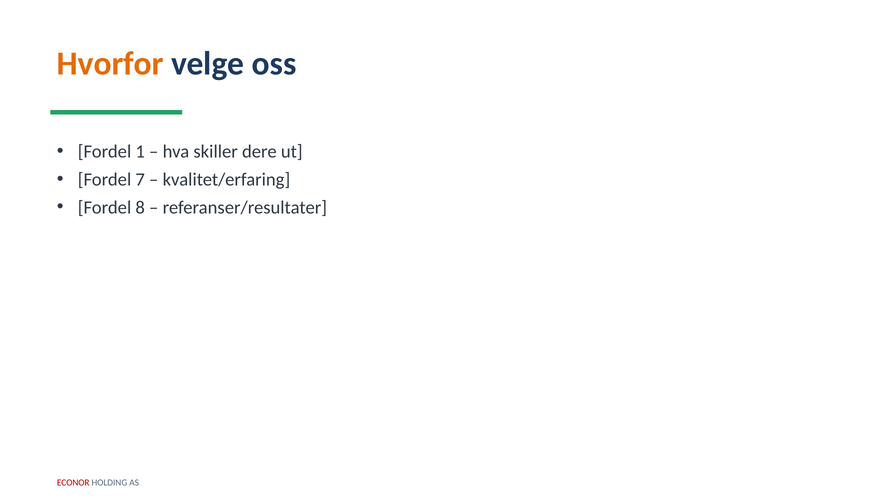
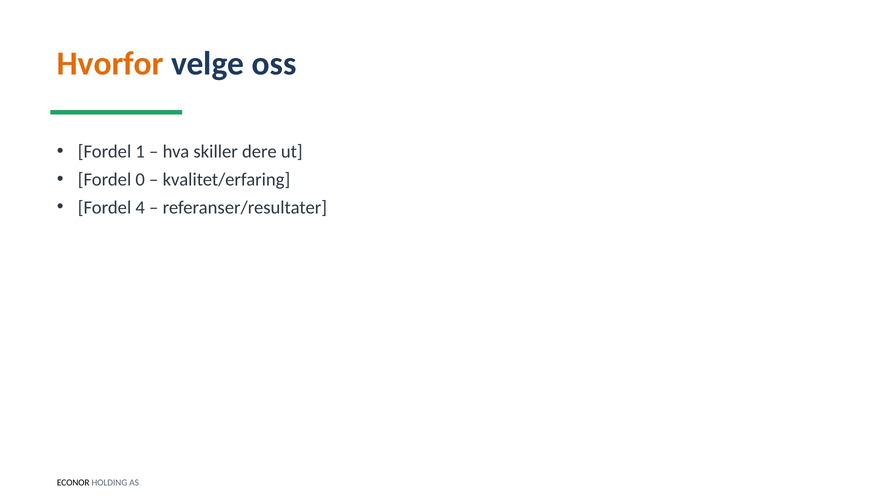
7: 7 -> 0
8: 8 -> 4
ECONOR colour: red -> black
